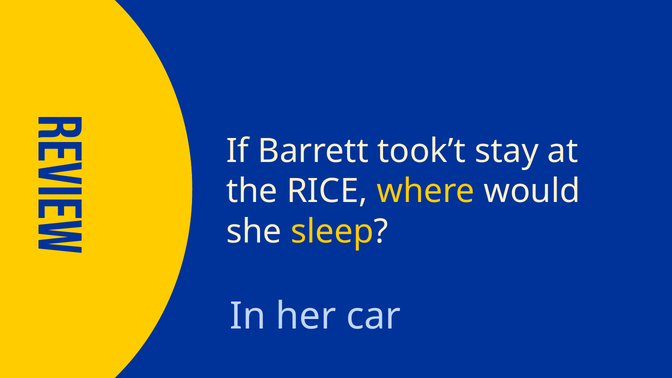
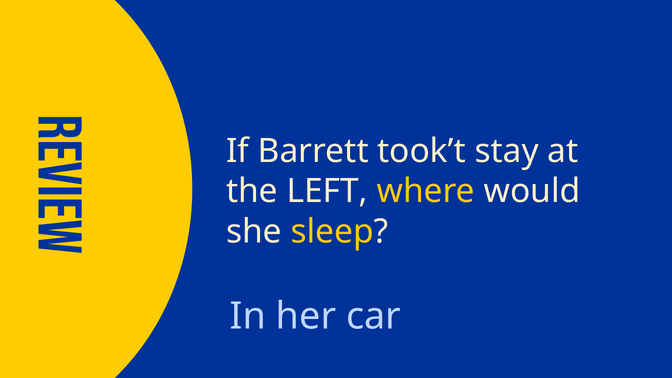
RICE: RICE -> LEFT
